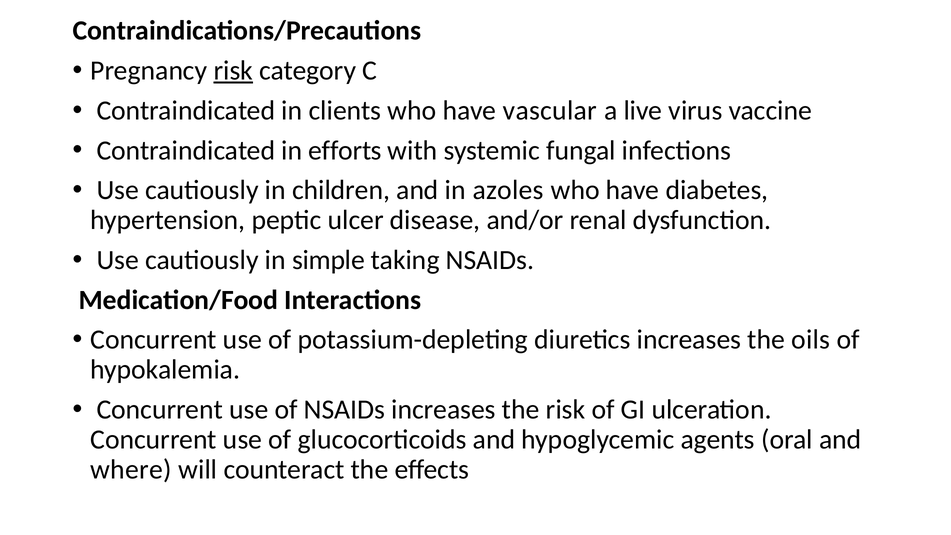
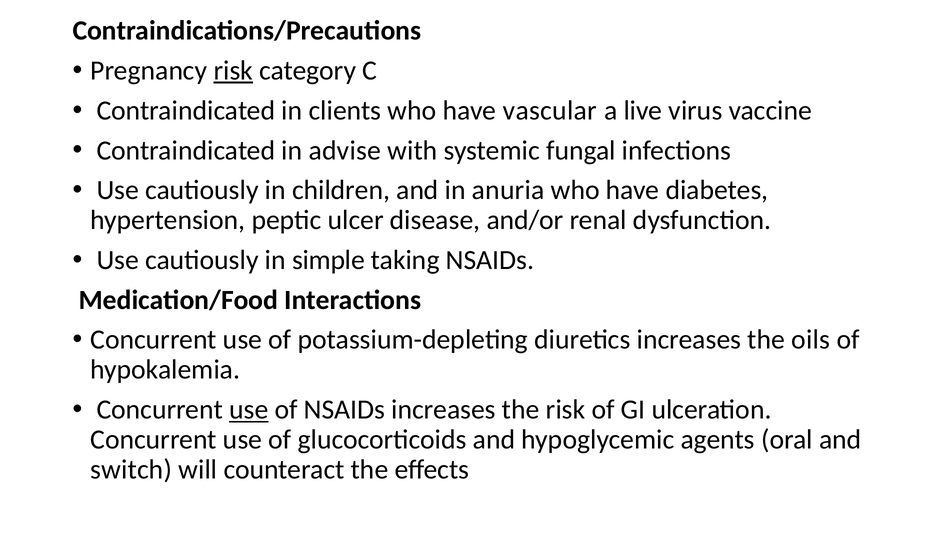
efforts: efforts -> advise
azoles: azoles -> anuria
use at (249, 410) underline: none -> present
where: where -> switch
